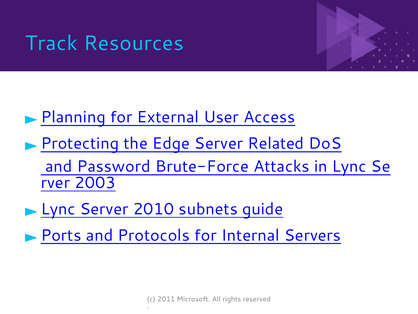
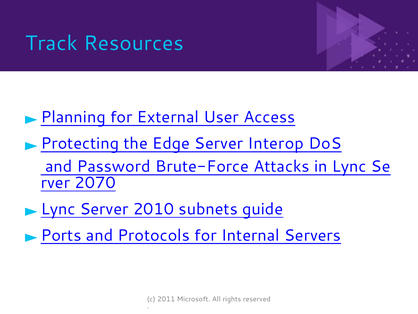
Related: Related -> Interop
2003: 2003 -> 2070
